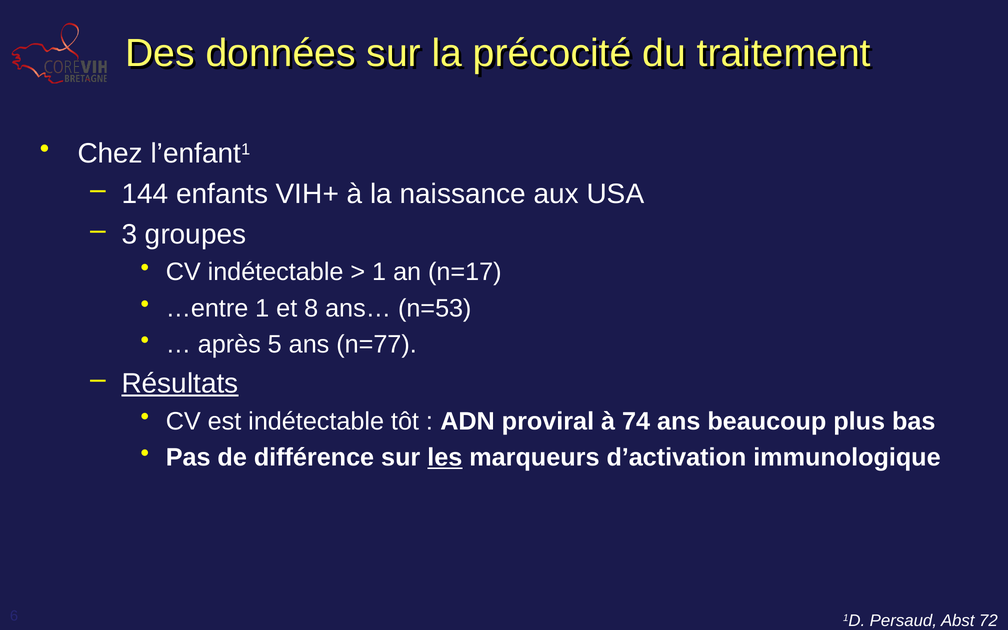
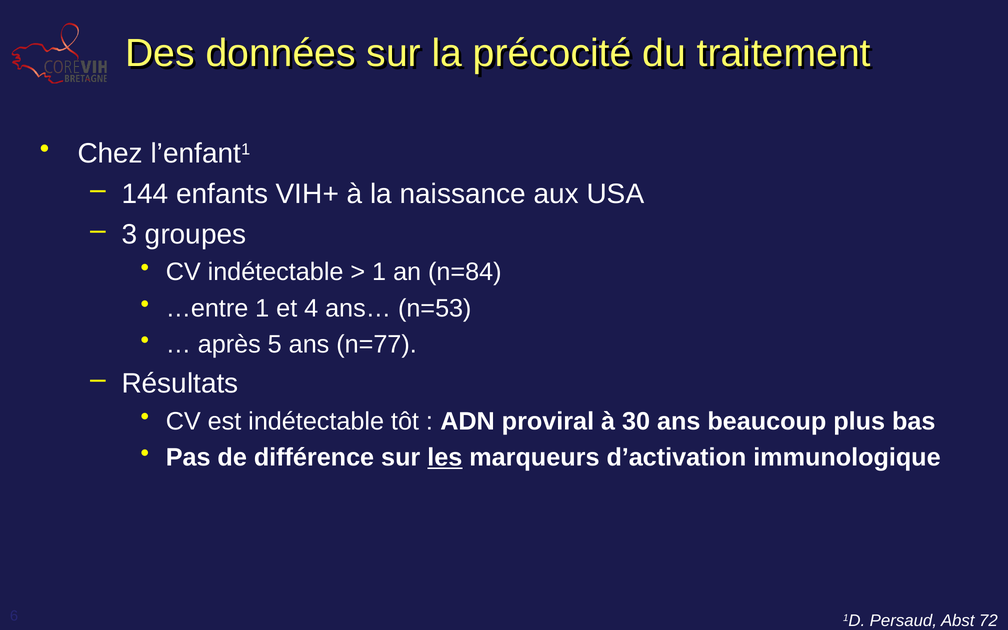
n=17: n=17 -> n=84
8: 8 -> 4
Résultats underline: present -> none
74: 74 -> 30
